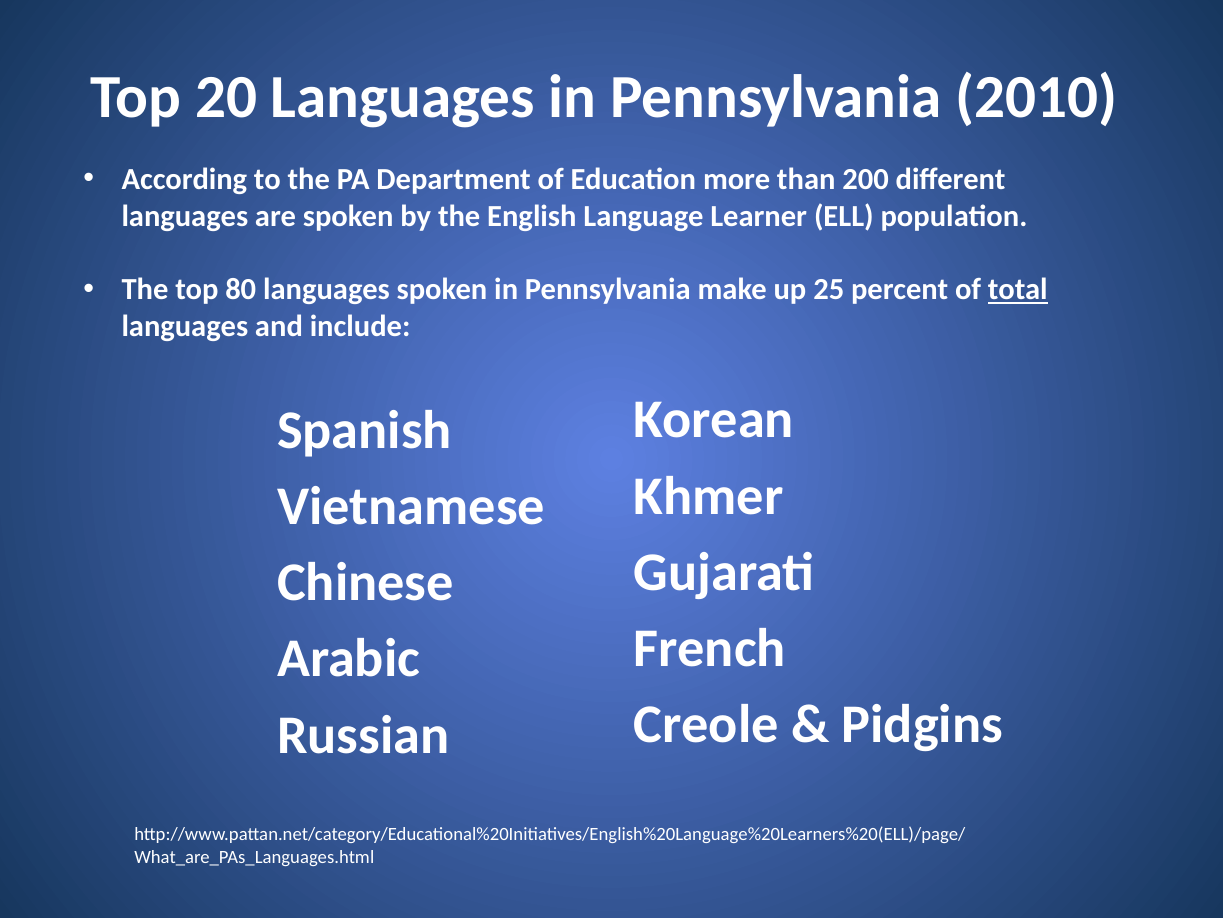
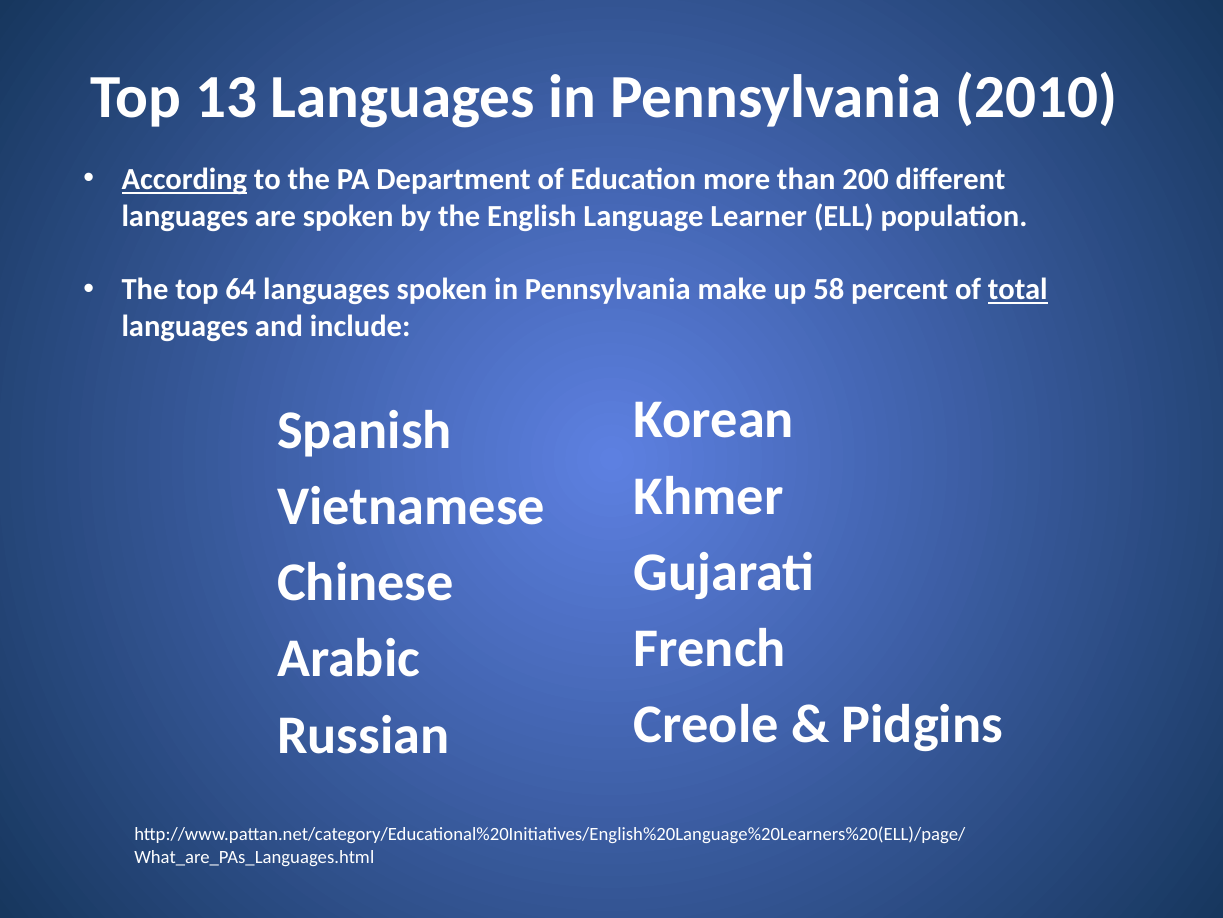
20: 20 -> 13
According underline: none -> present
80: 80 -> 64
25: 25 -> 58
